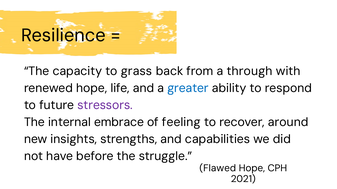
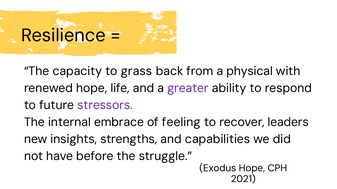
through: through -> physical
greater colour: blue -> purple
around: around -> leaders
Flawed: Flawed -> Exodus
